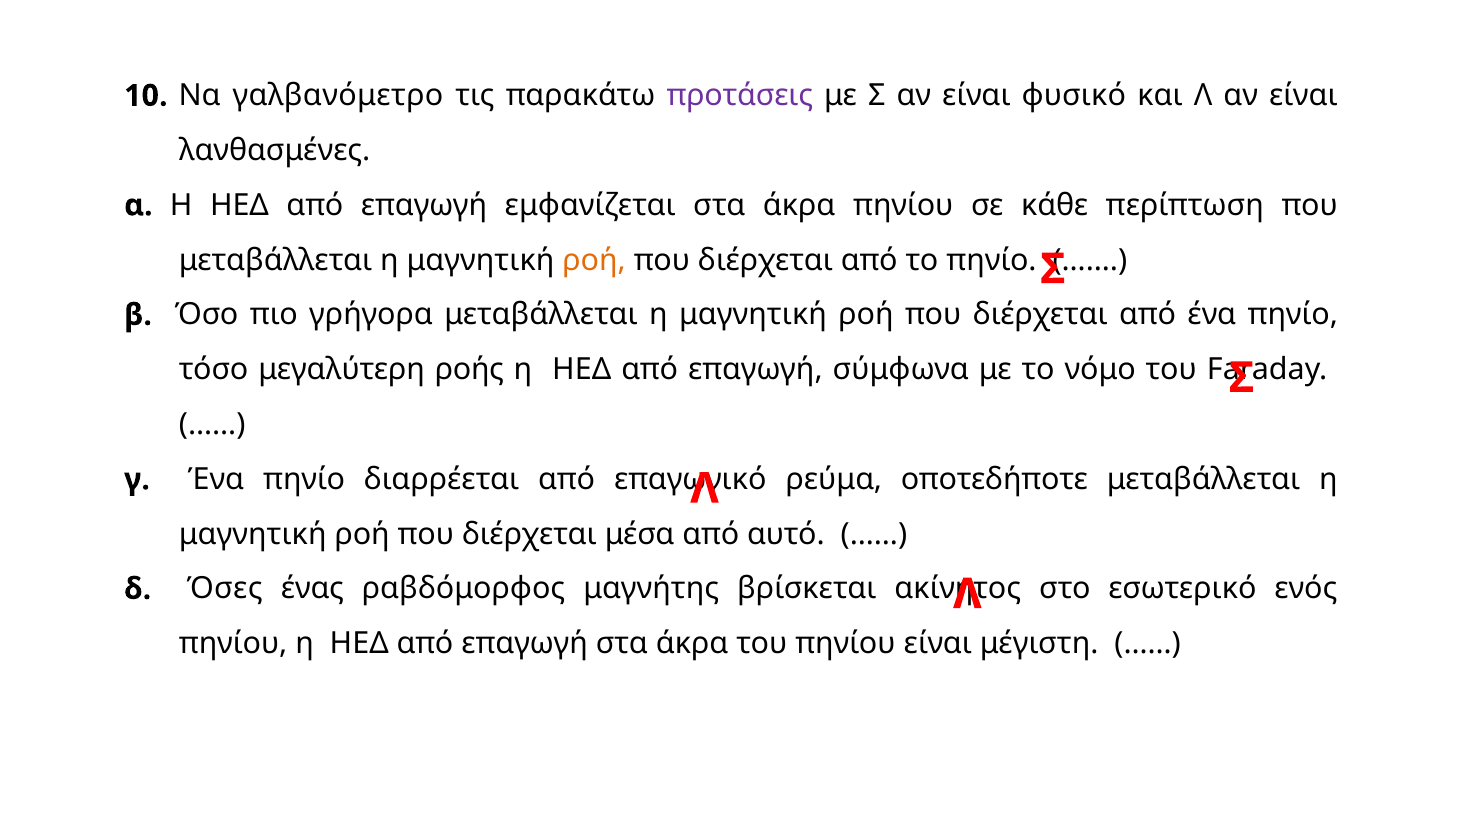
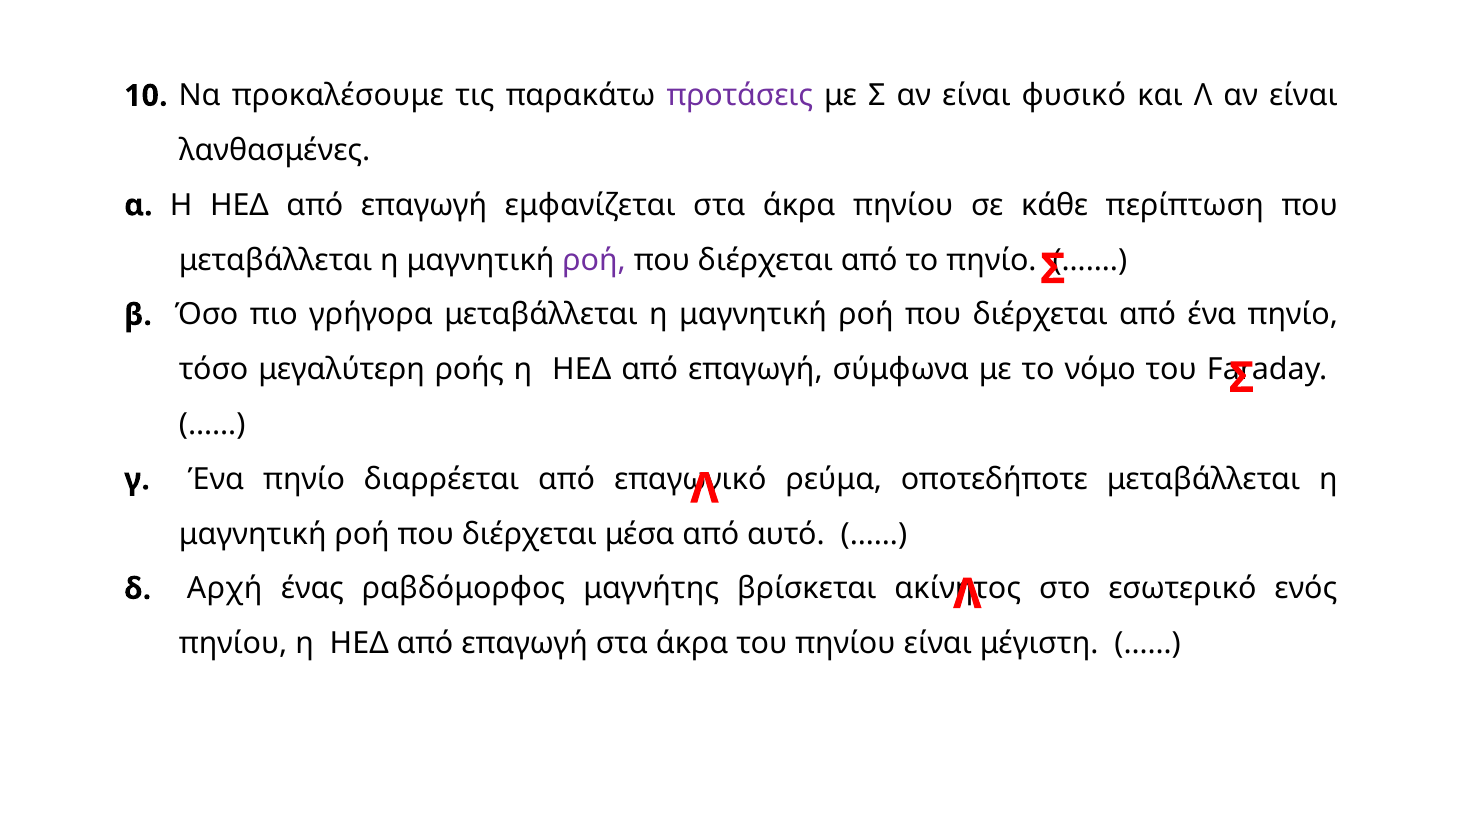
γαλβανόμετρο: γαλβανόμετρο -> προκαλέσουμε
ροή at (594, 260) colour: orange -> purple
Όσες: Όσες -> Αρχή
